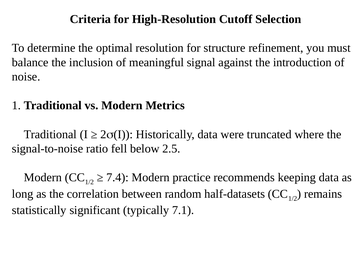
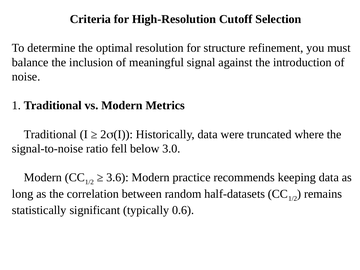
2.5: 2.5 -> 3.0
7.4: 7.4 -> 3.6
7.1: 7.1 -> 0.6
